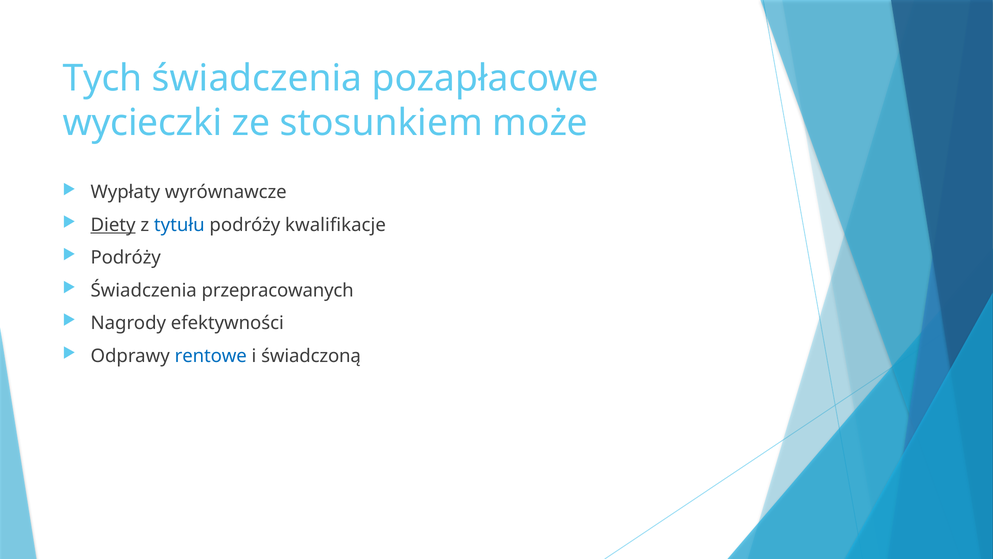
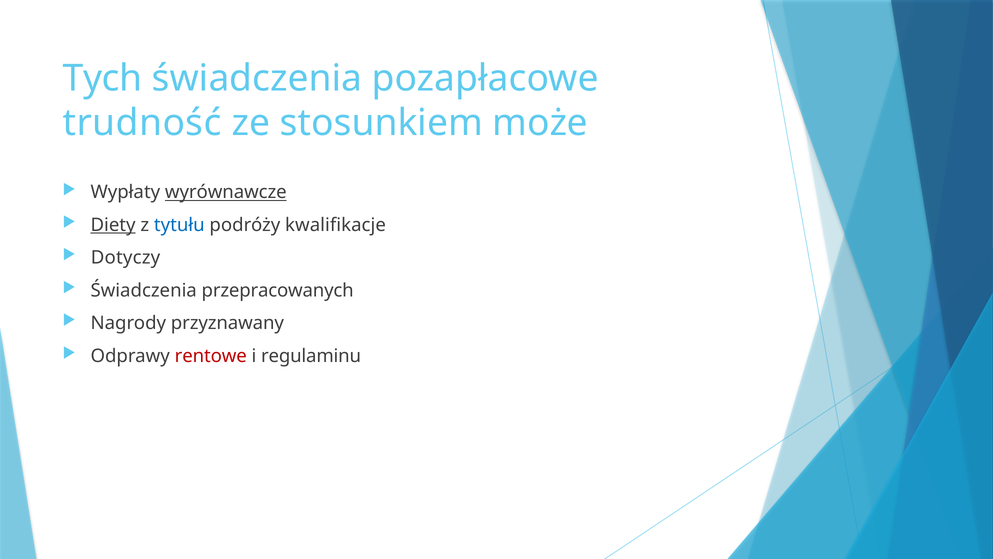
wycieczki: wycieczki -> trudność
wyrównawcze underline: none -> present
Podróży at (126, 258): Podróży -> Dotyczy
efektywności: efektywności -> przyznawany
rentowe colour: blue -> red
świadczoną: świadczoną -> regulaminu
